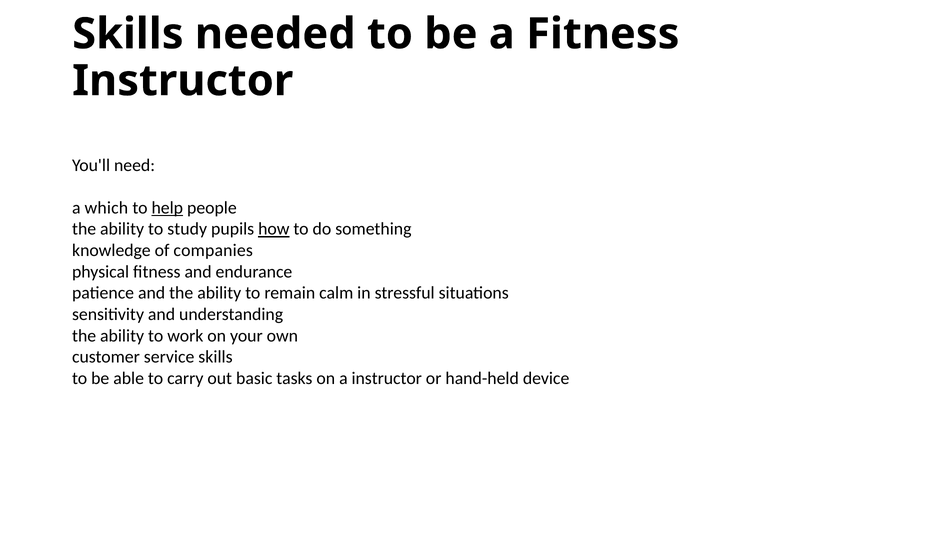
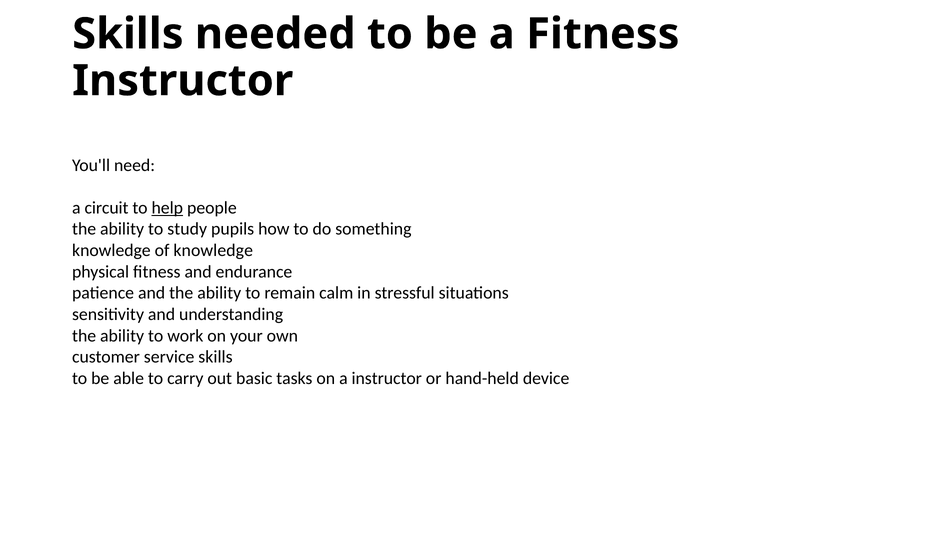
which: which -> circuit
how underline: present -> none
of companies: companies -> knowledge
